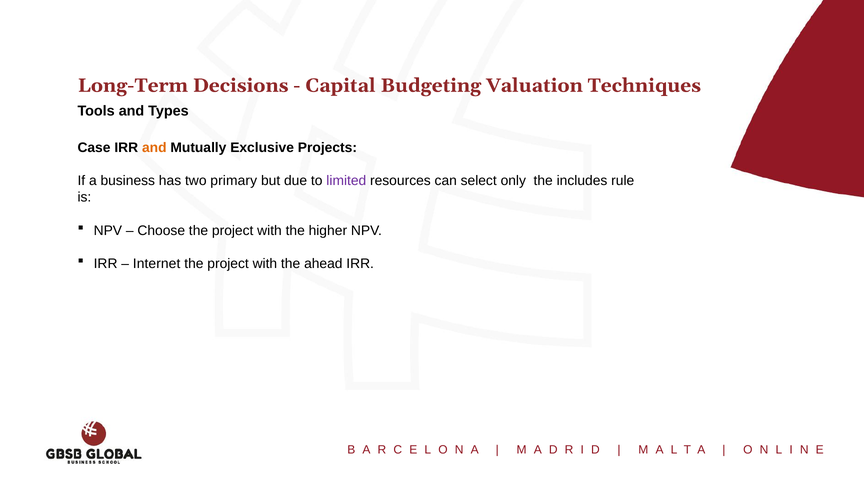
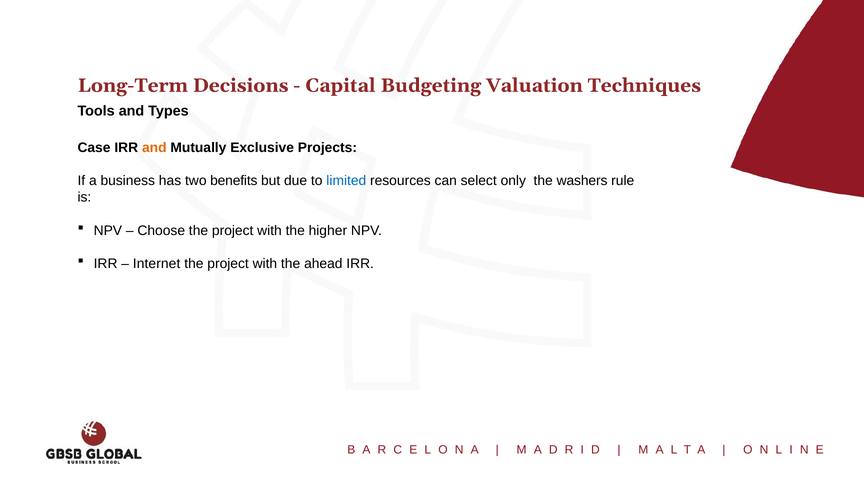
primary: primary -> benefits
limited colour: purple -> blue
includes: includes -> washers
